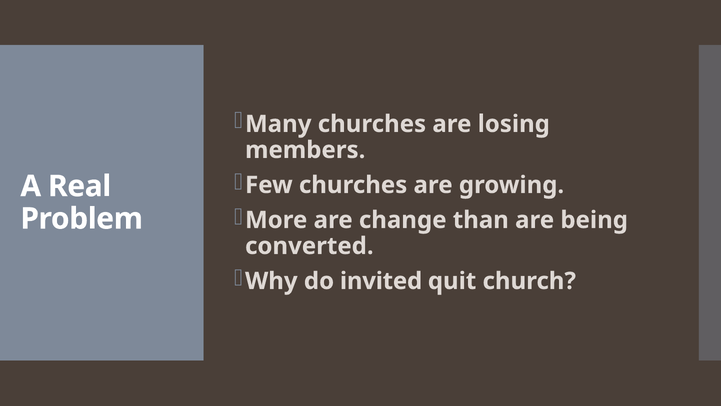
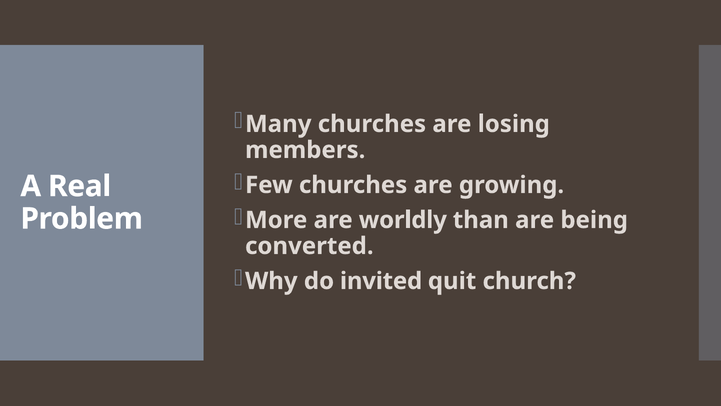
change: change -> worldly
